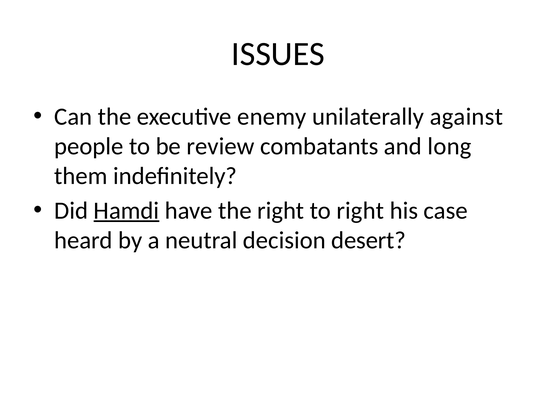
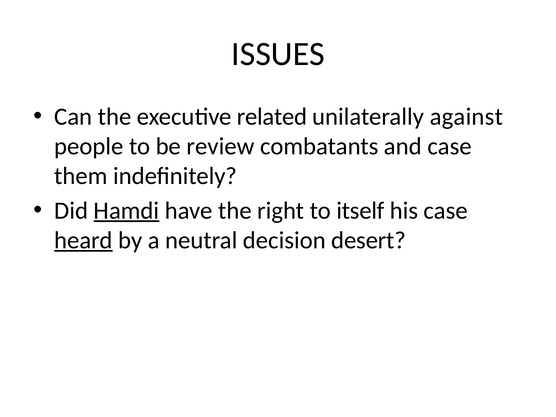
enemy: enemy -> related
and long: long -> case
to right: right -> itself
heard underline: none -> present
